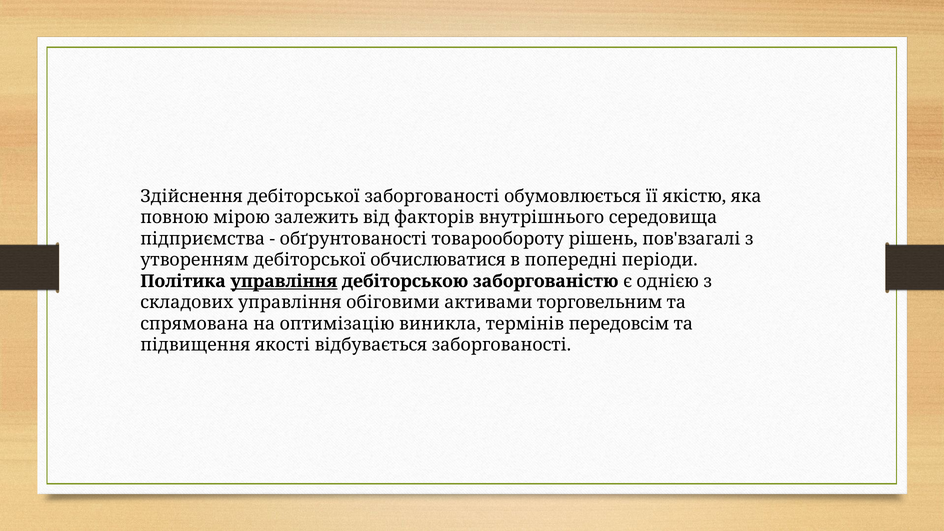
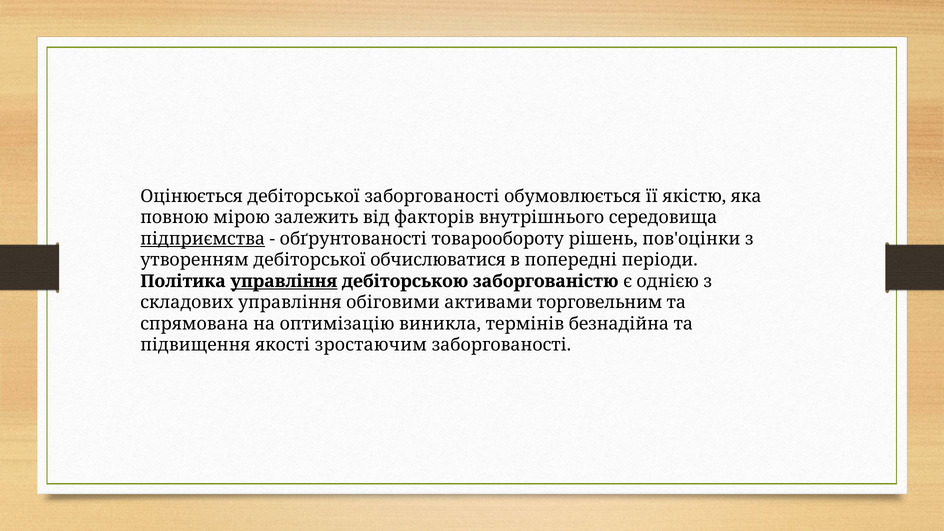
Здійснення: Здійснення -> Оцінюється
підприємства underline: none -> present
пов'взагалі: пов'взагалі -> пов'оцінки
передовсім: передовсім -> безнадійна
відбувається: відбувається -> зростаючим
